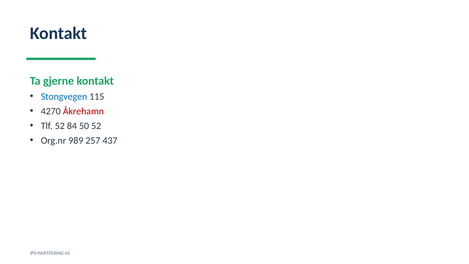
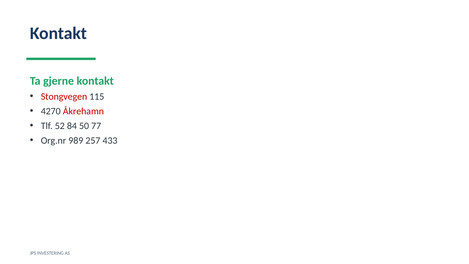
Stongvegen colour: blue -> red
50 52: 52 -> 77
437: 437 -> 433
